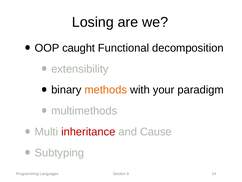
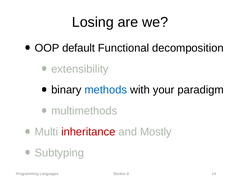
caught: caught -> default
methods colour: orange -> blue
Cause: Cause -> Mostly
